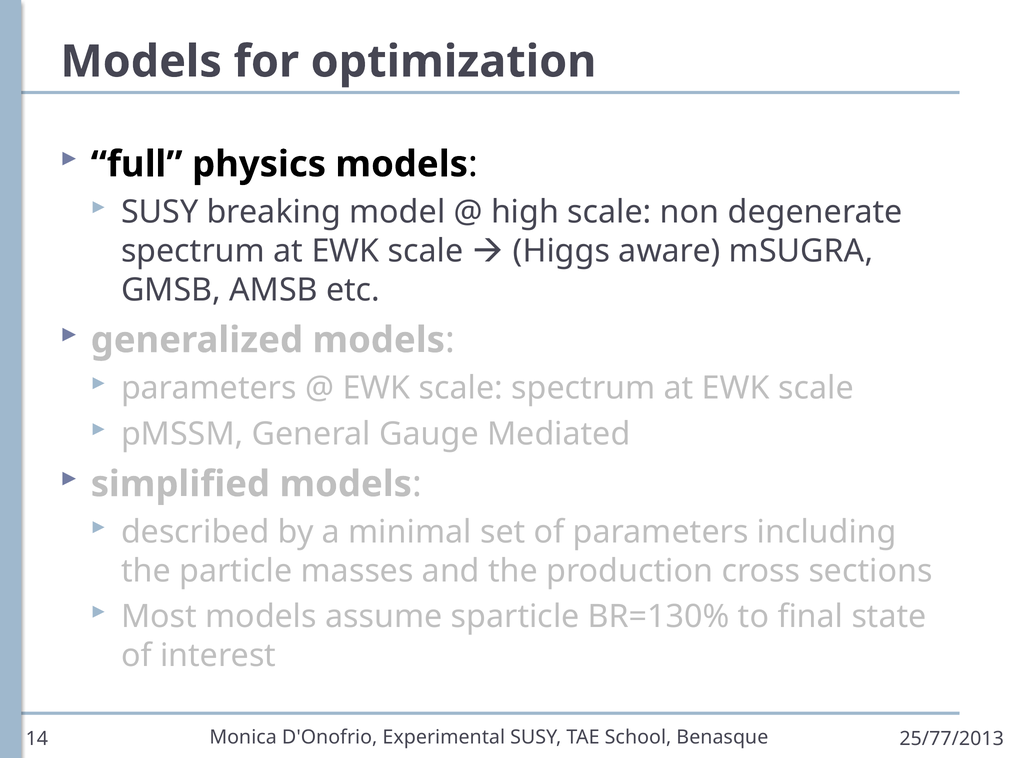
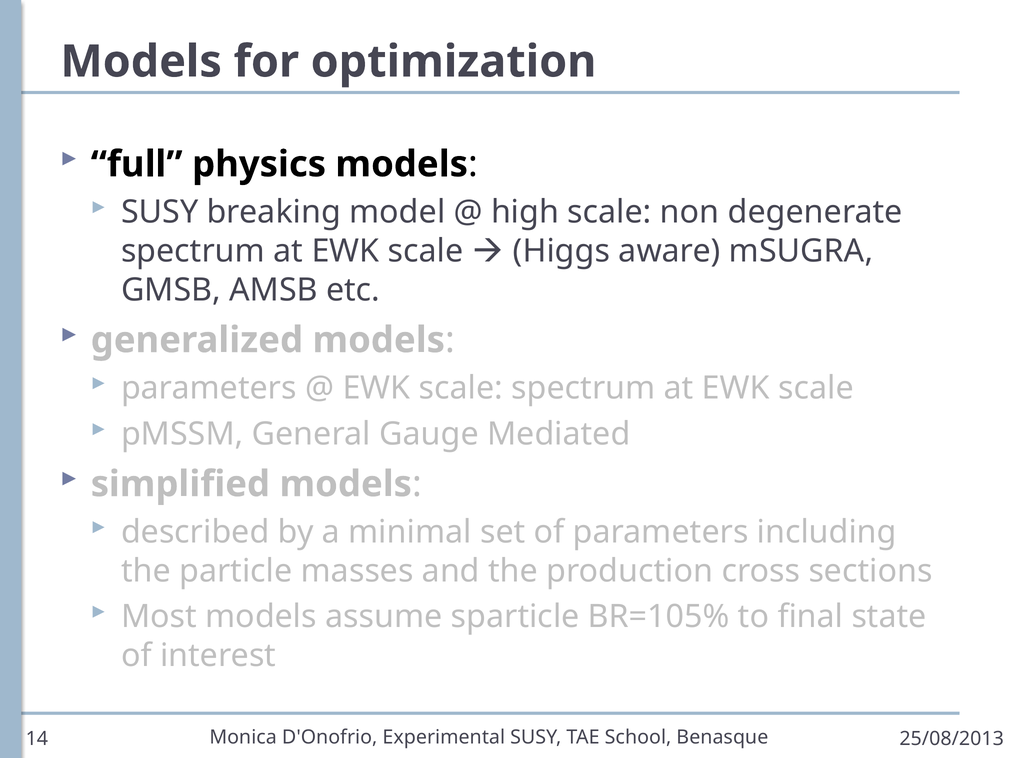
BR=130%: BR=130% -> BR=105%
25/77/2013: 25/77/2013 -> 25/08/2013
